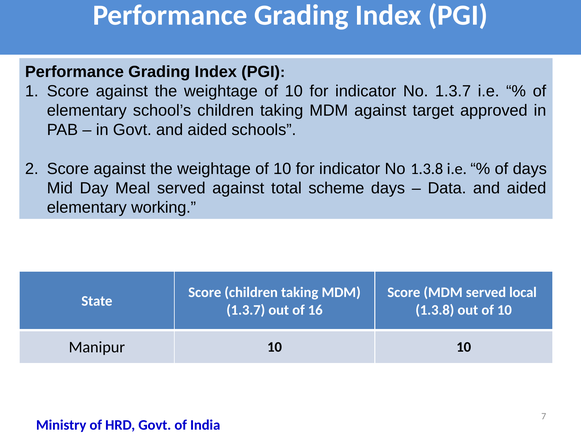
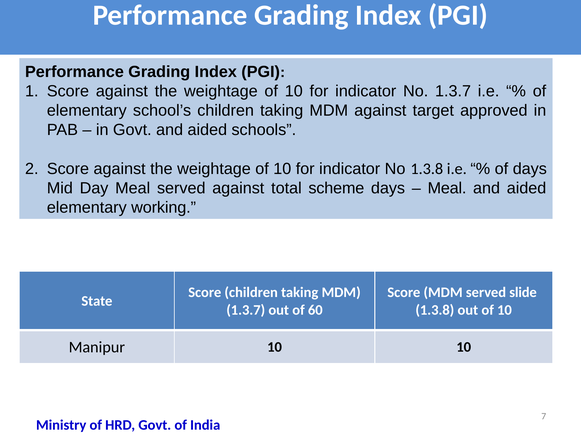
Data at (447, 188): Data -> Meal
local: local -> slide
16: 16 -> 60
